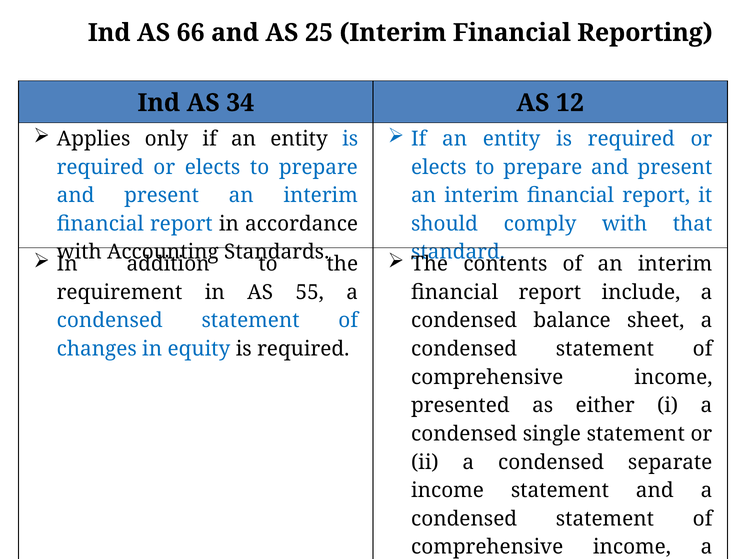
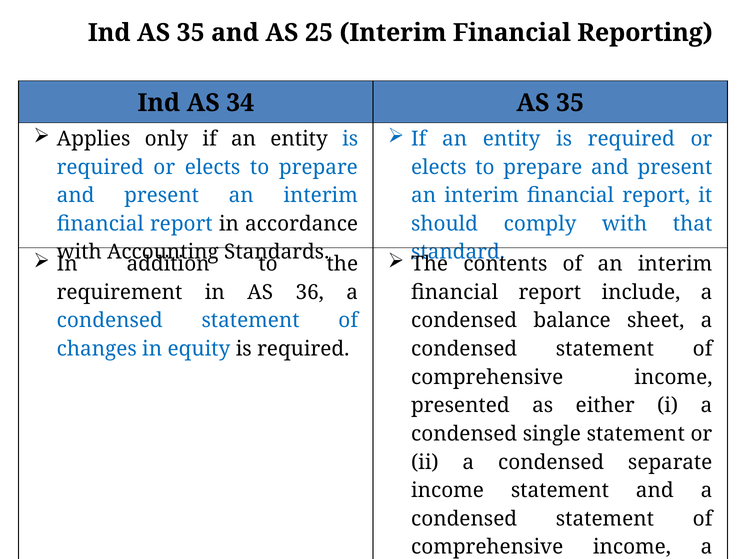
Ind AS 66: 66 -> 35
34 AS 12: 12 -> 35
55: 55 -> 36
